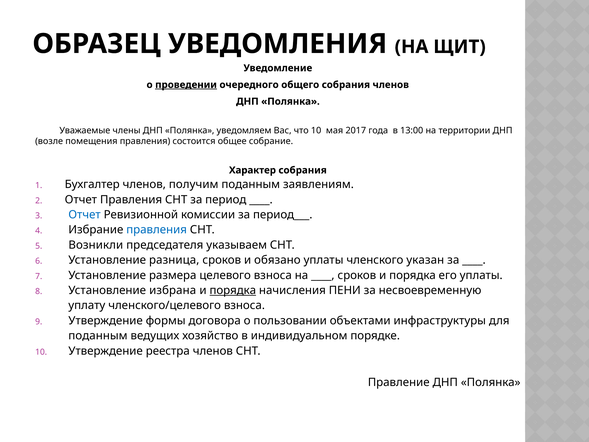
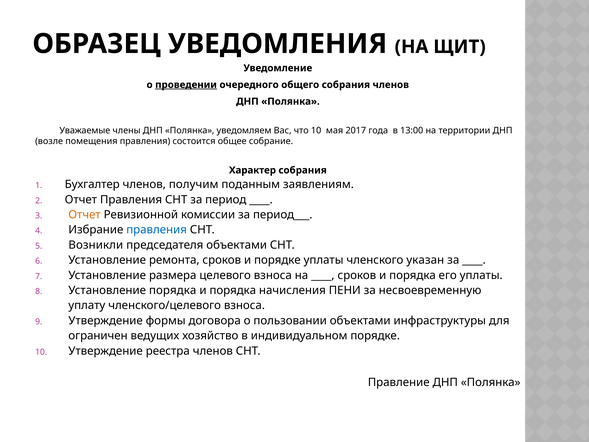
Отчет at (85, 215) colour: blue -> orange
председателя указываем: указываем -> объектами
разница: разница -> ремонта
и обязано: обязано -> порядке
Установление избрана: избрана -> порядка
порядка at (233, 290) underline: present -> none
поданным at (98, 336): поданным -> ограничен
